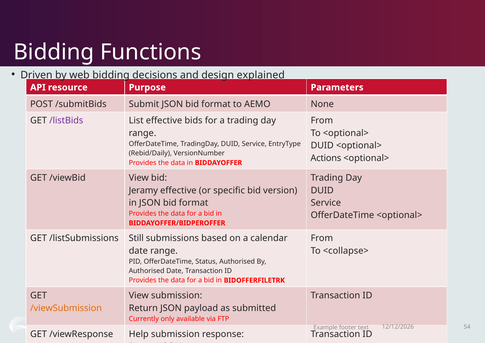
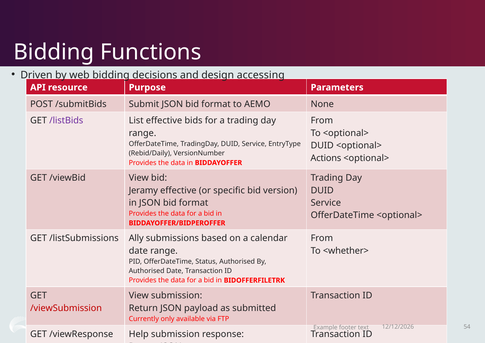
explained: explained -> accessing
Still: Still -> Ally
<collapse>: <collapse> -> <whether>
/viewSubmission colour: orange -> red
